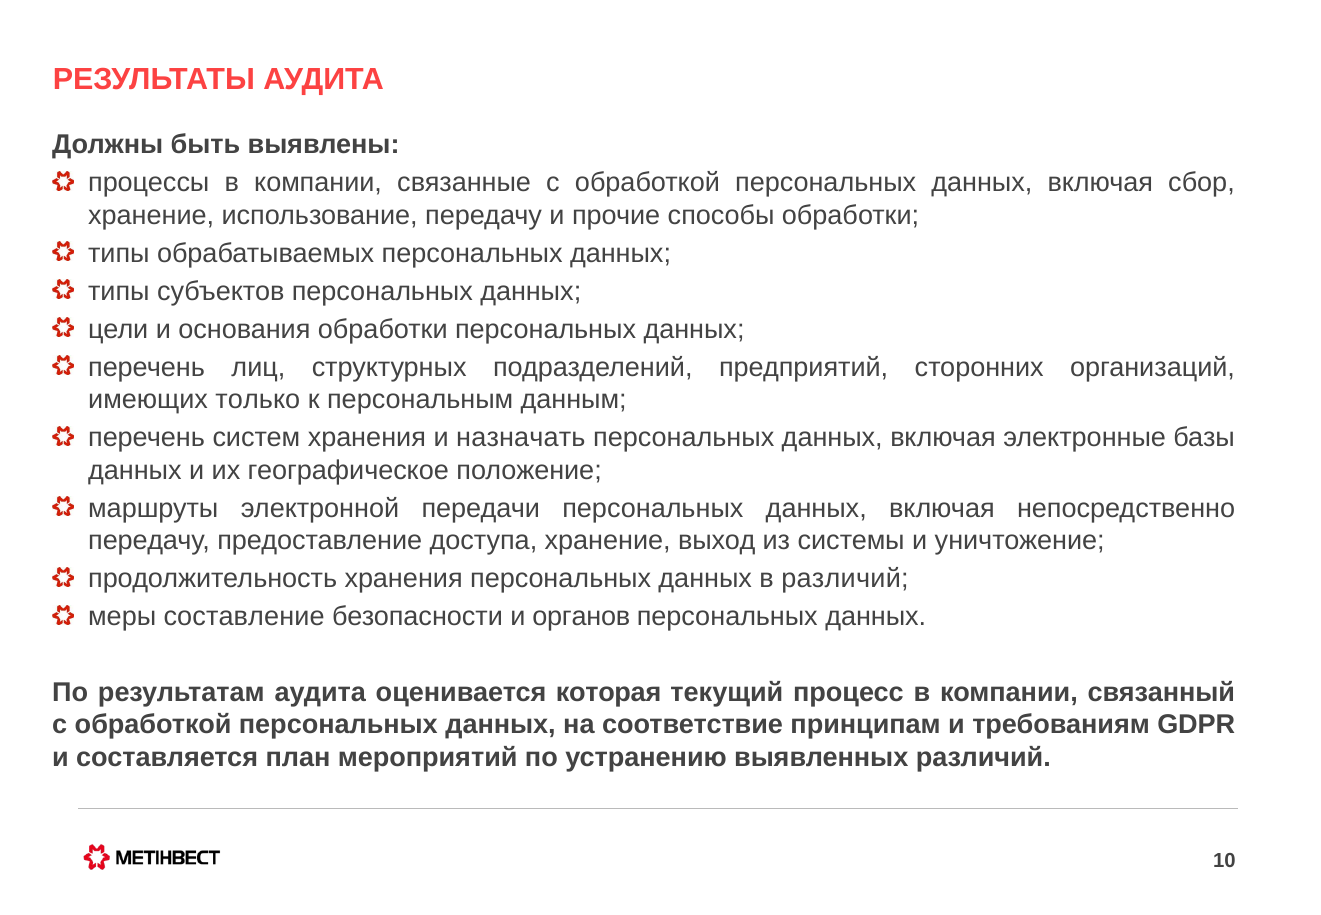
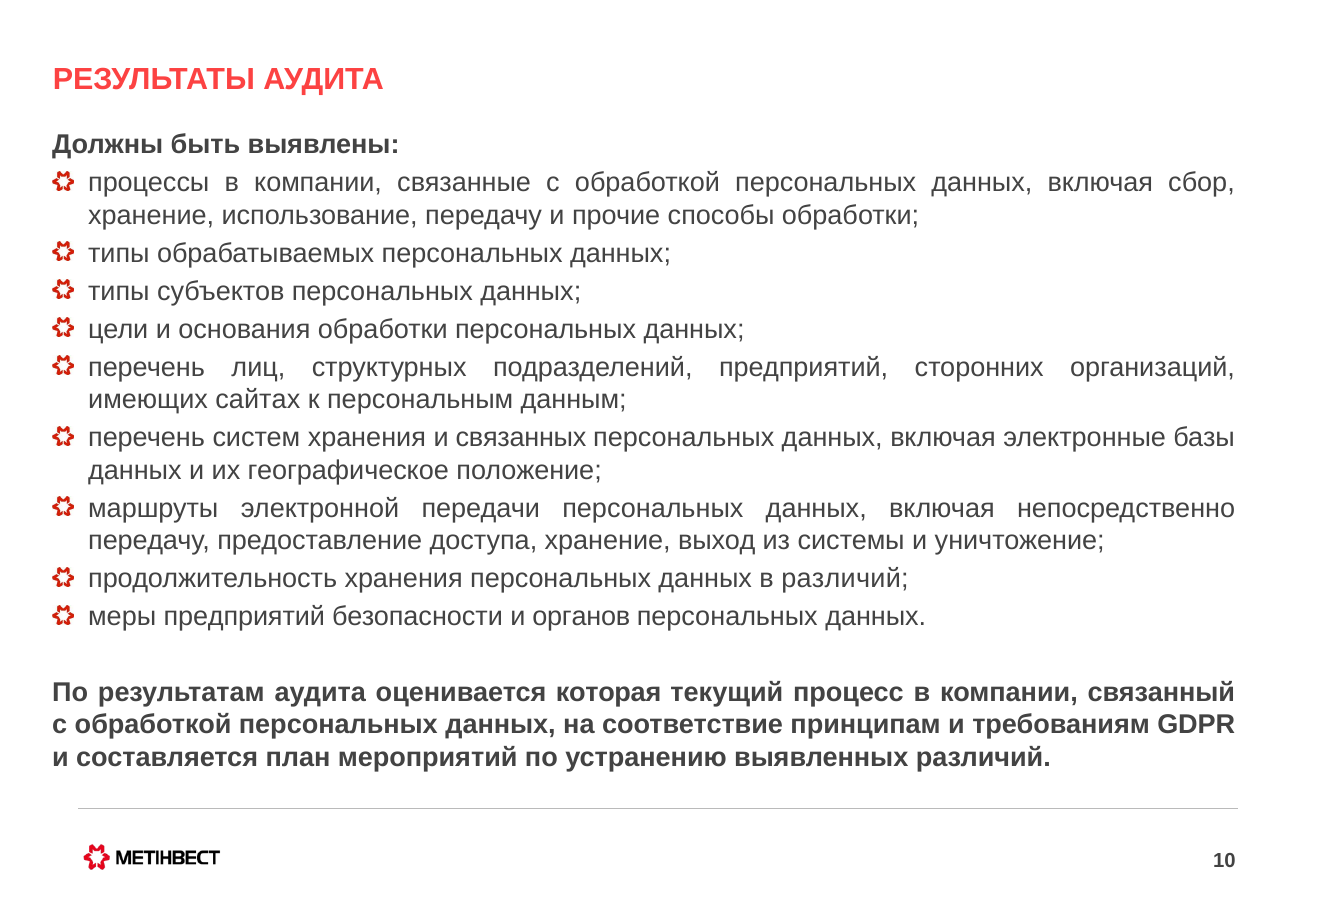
только: только -> сайтах
назначать: назначать -> связанных
меры составление: составление -> предприятий
